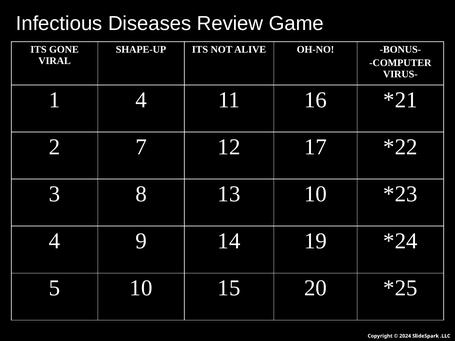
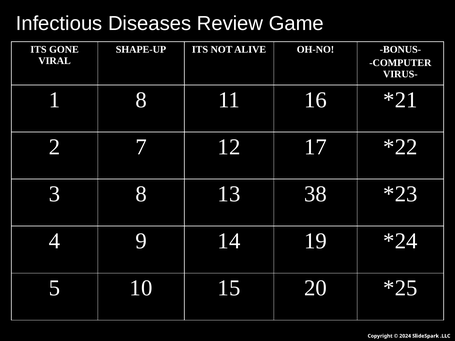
1 4: 4 -> 8
13 10: 10 -> 38
